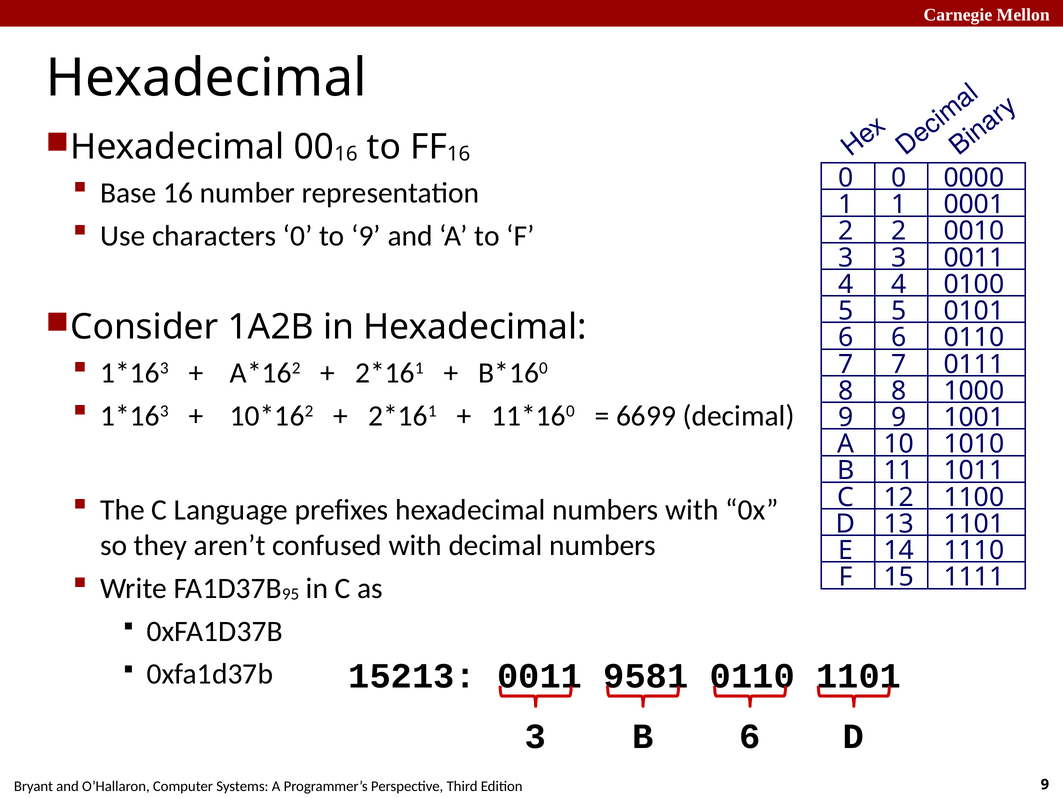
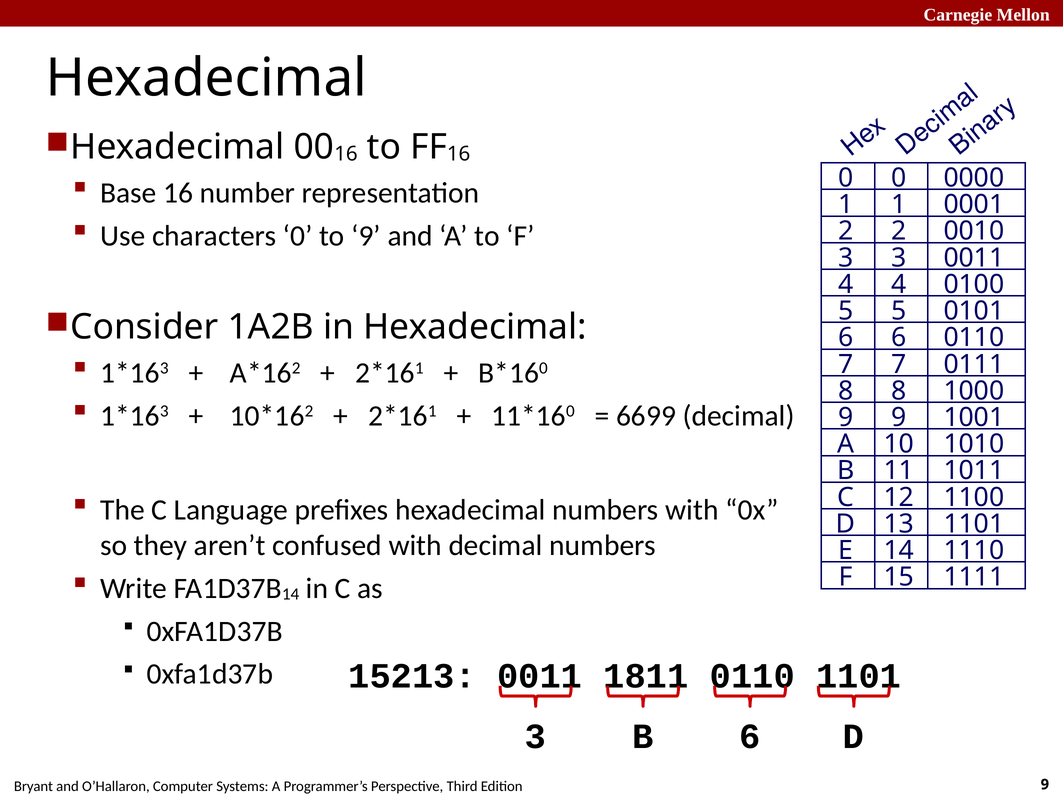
95 at (291, 594): 95 -> 14
9581: 9581 -> 1811
